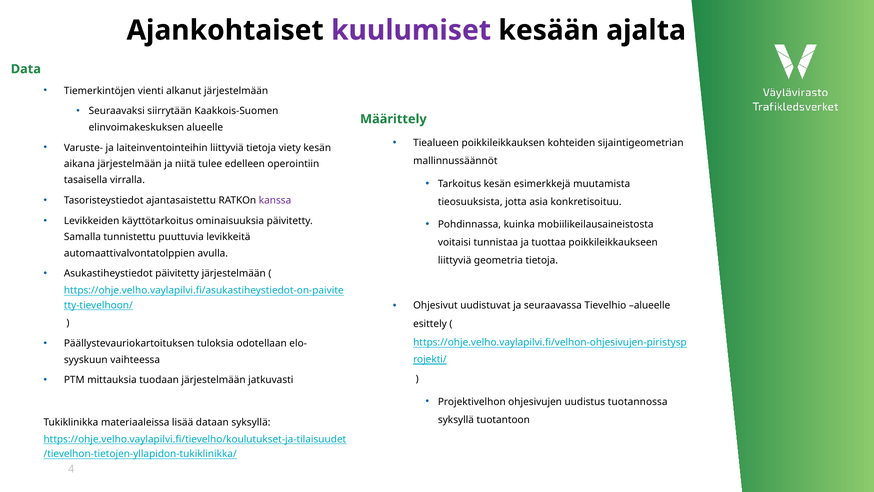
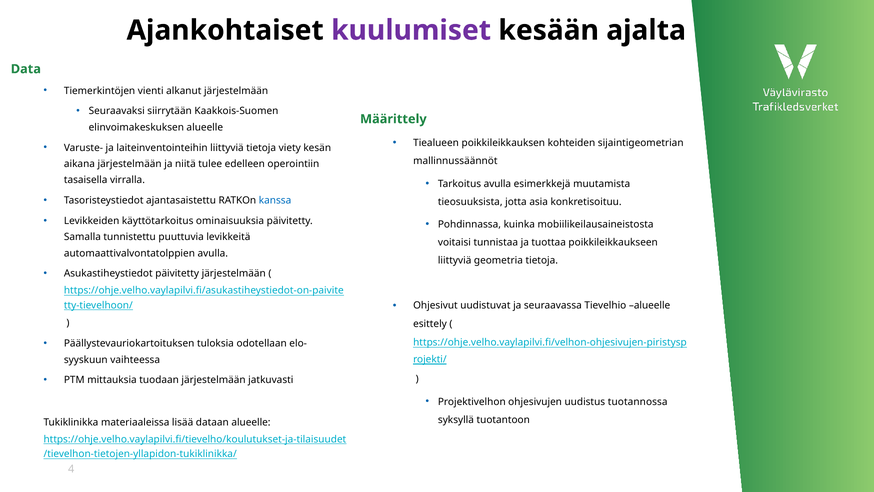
Tarkoitus kesän: kesän -> avulla
kanssa colour: purple -> blue
dataan syksyllä: syksyllä -> alueelle
